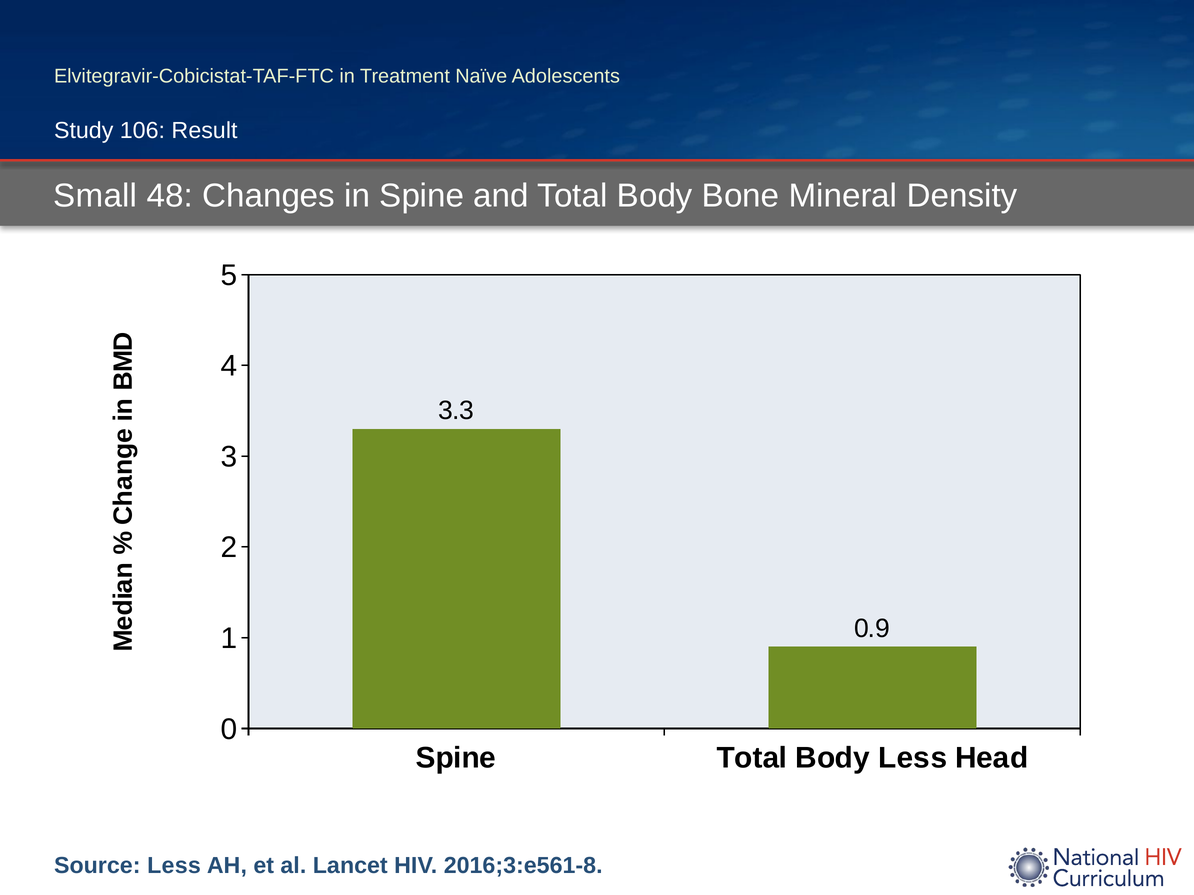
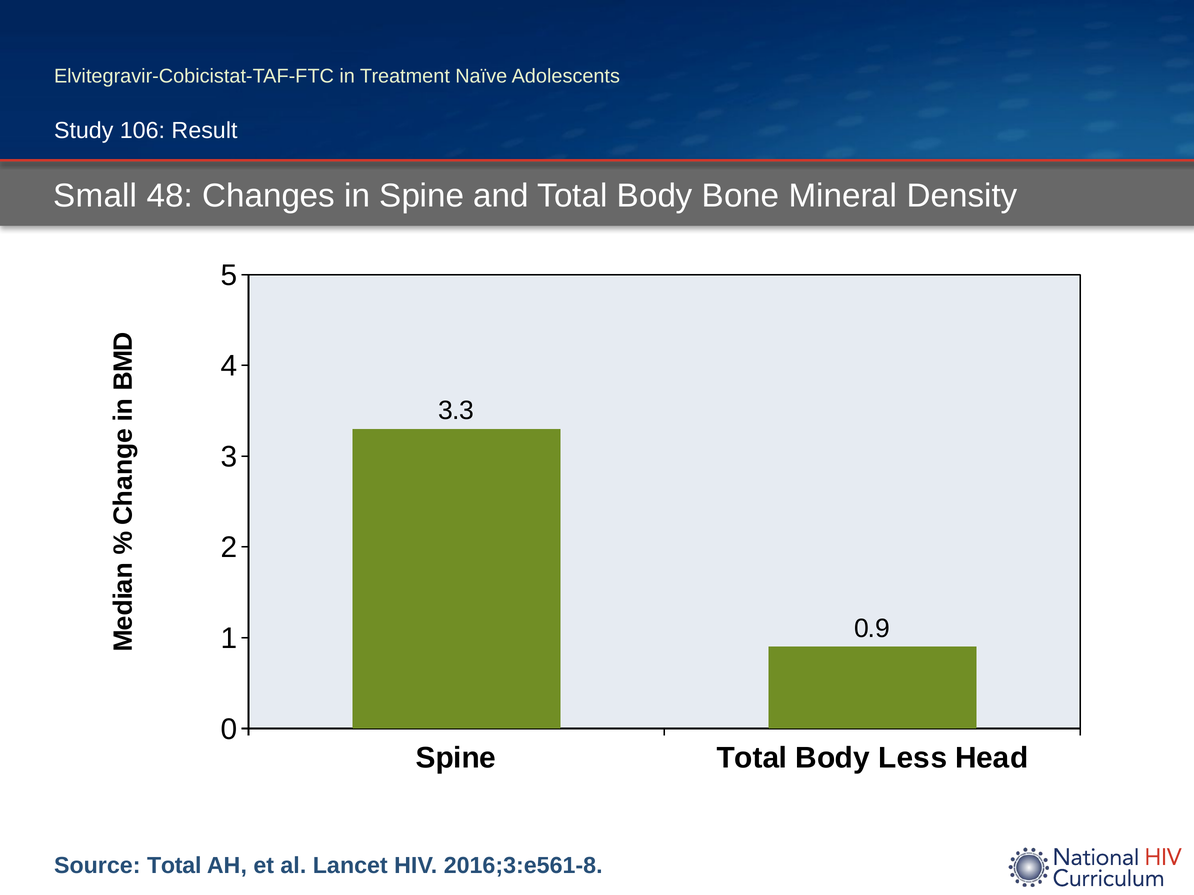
Source Less: Less -> Total
